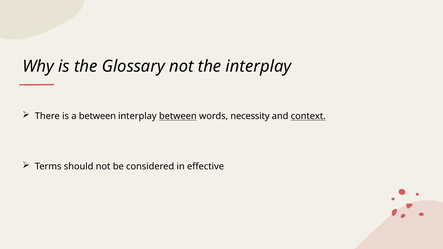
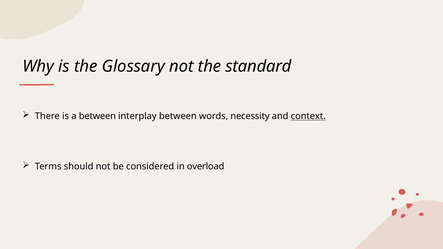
the interplay: interplay -> standard
between at (178, 116) underline: present -> none
effective: effective -> overload
